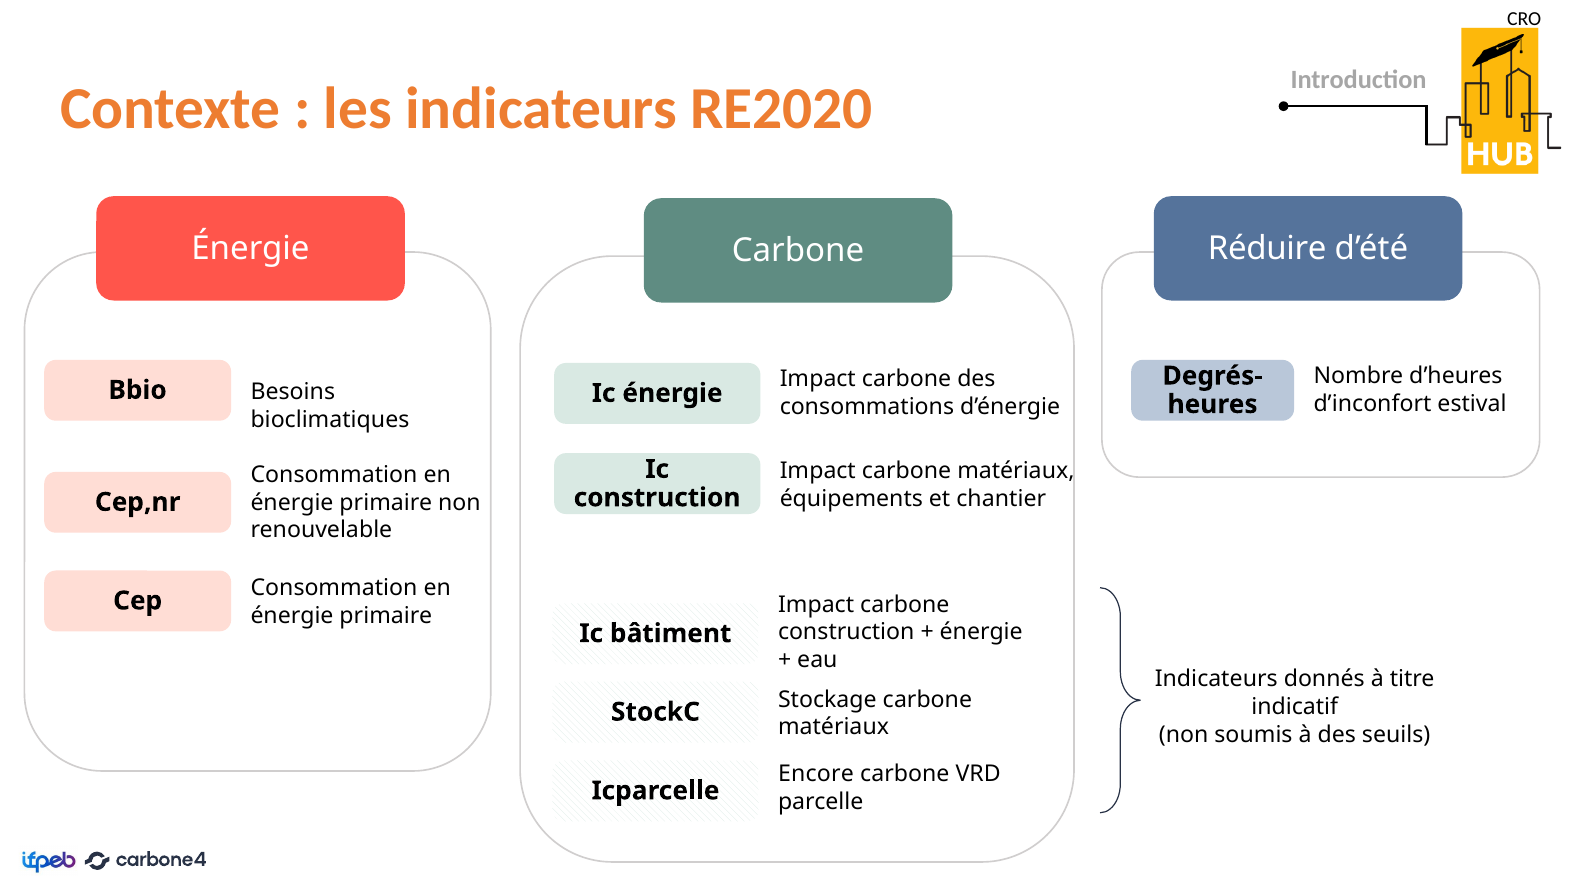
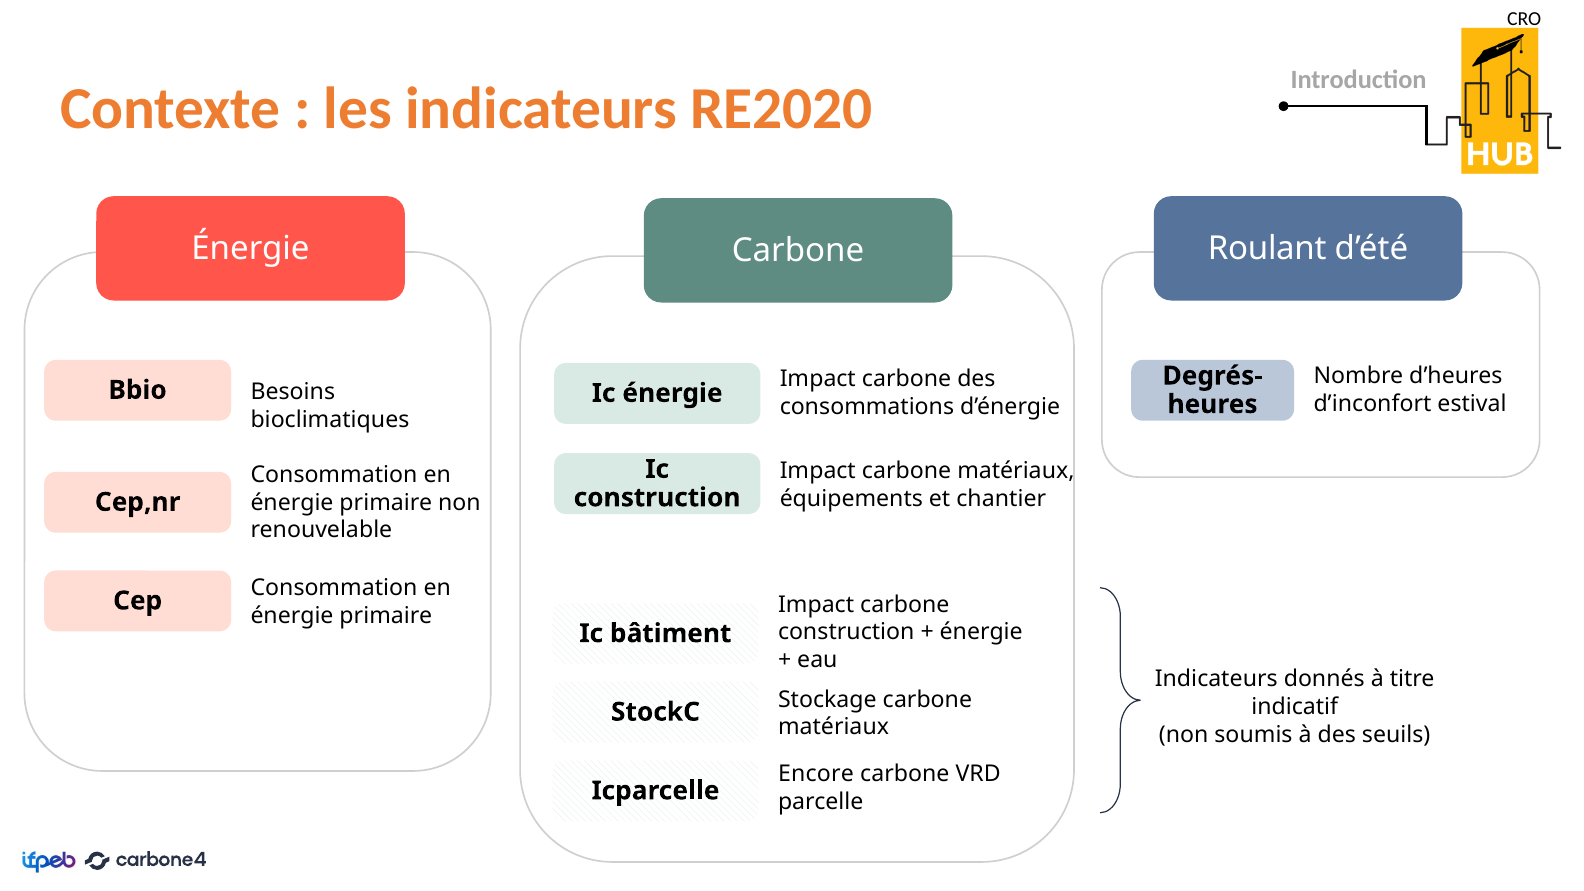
Réduire: Réduire -> Roulant
